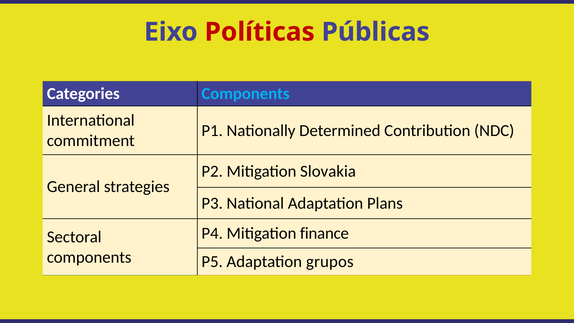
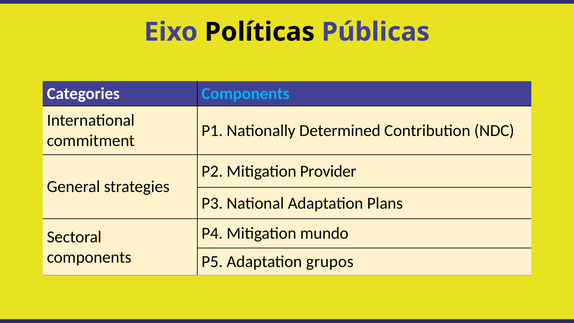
Políticas colour: red -> black
Slovakia: Slovakia -> Provider
finance: finance -> mundo
